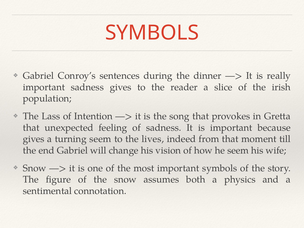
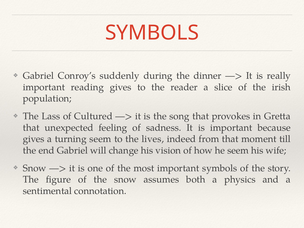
sentences: sentences -> suddenly
important sadness: sadness -> reading
Intention: Intention -> Cultured
